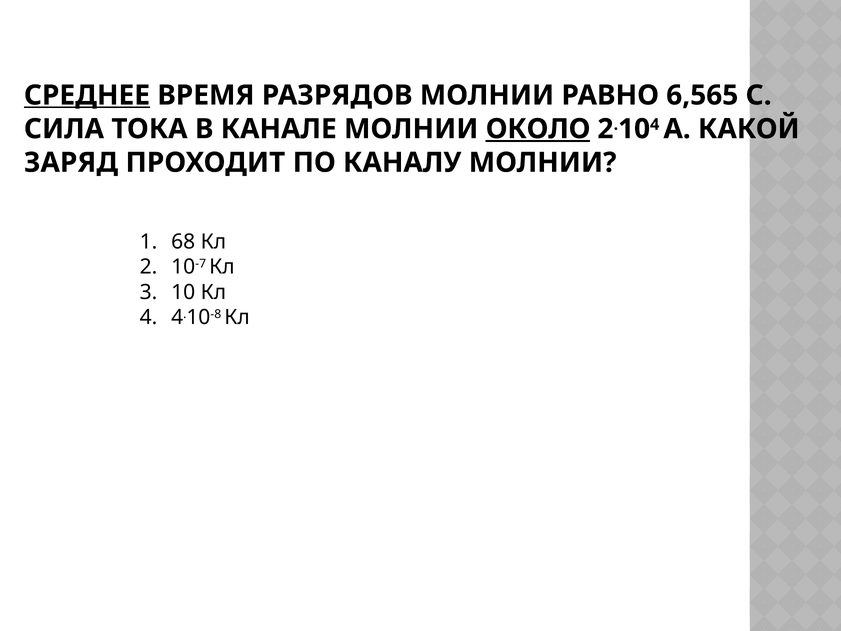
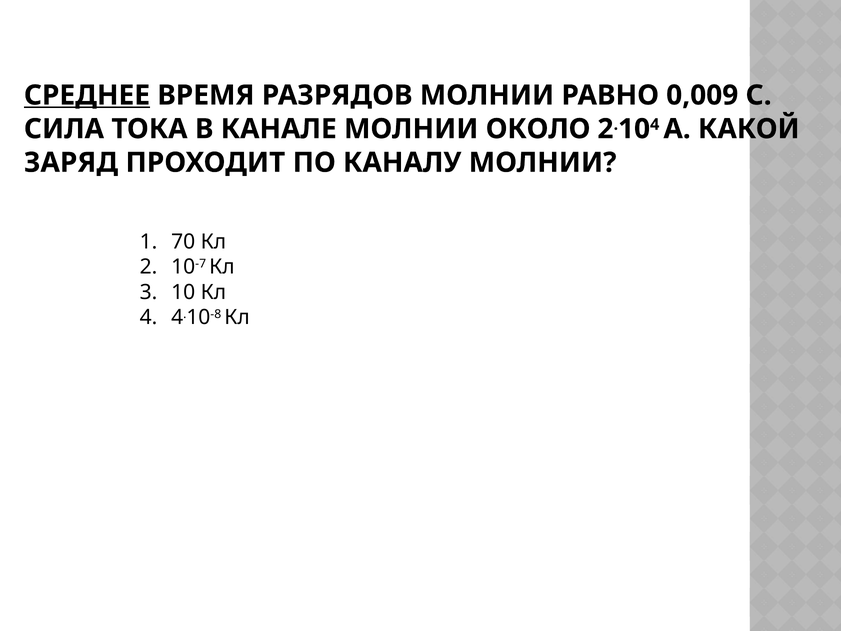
6,565: 6,565 -> 0,009
ОКОЛО underline: present -> none
68: 68 -> 70
